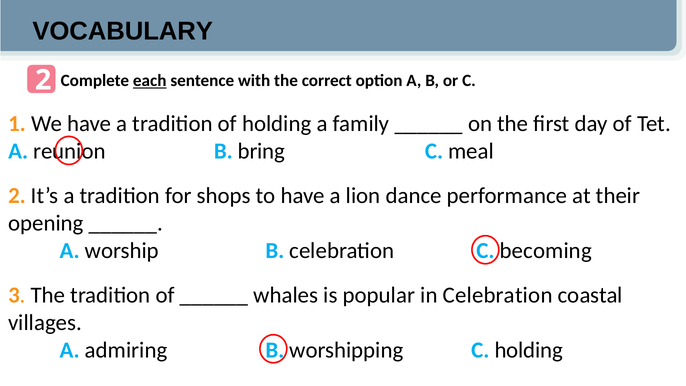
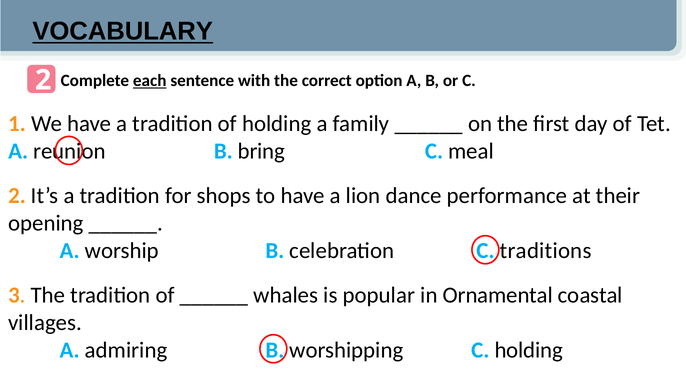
VOCABULARY underline: none -> present
becoming: becoming -> traditions
in Celebration: Celebration -> Ornamental
